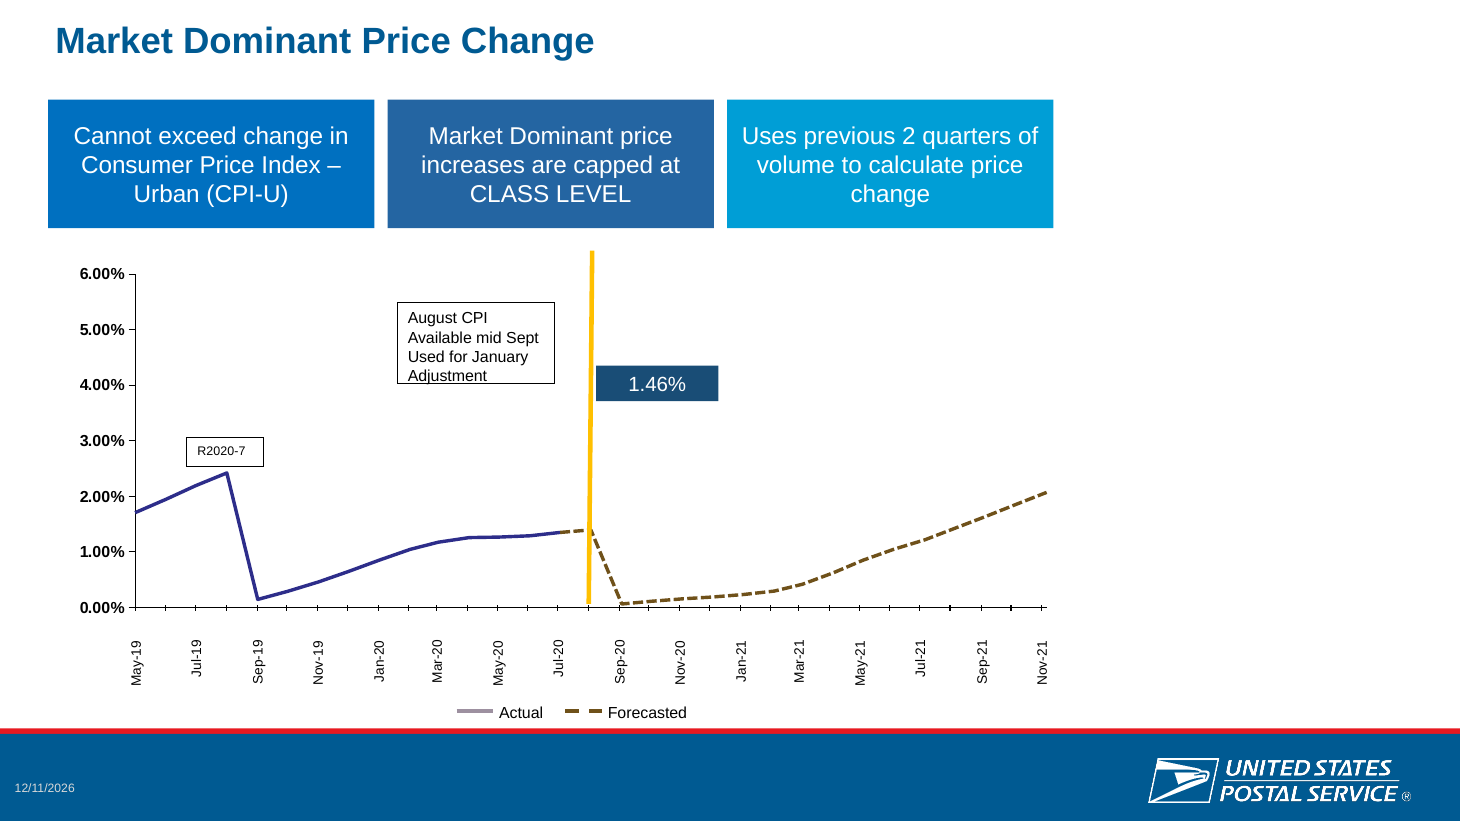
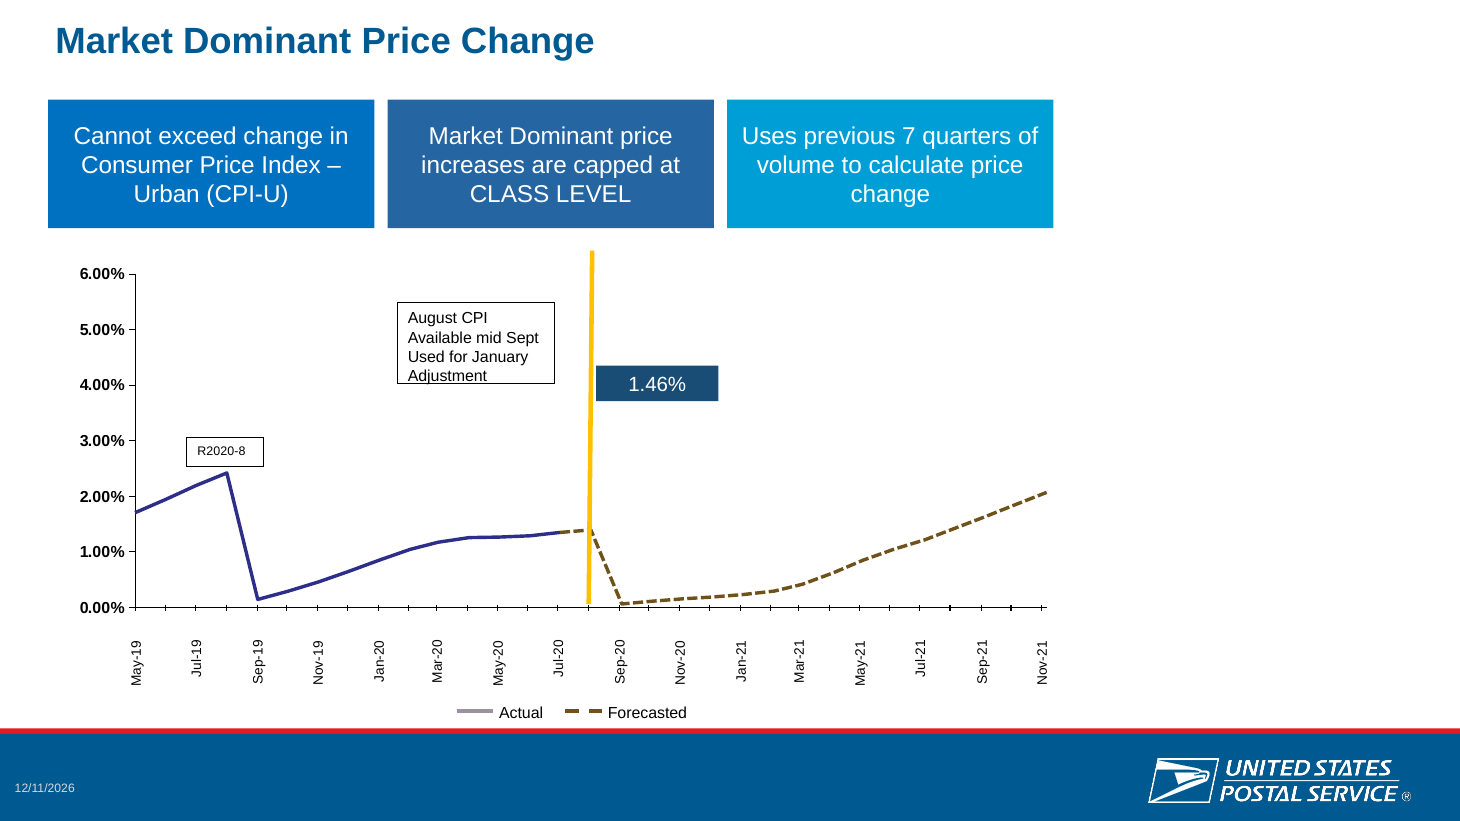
previous 2: 2 -> 7
R2020-7: R2020-7 -> R2020-8
